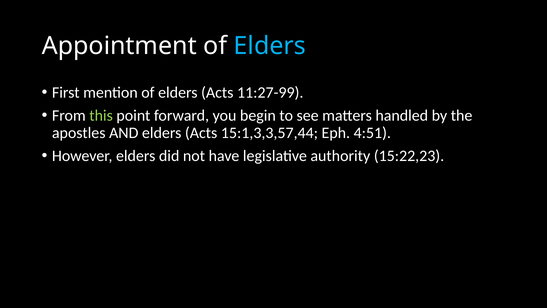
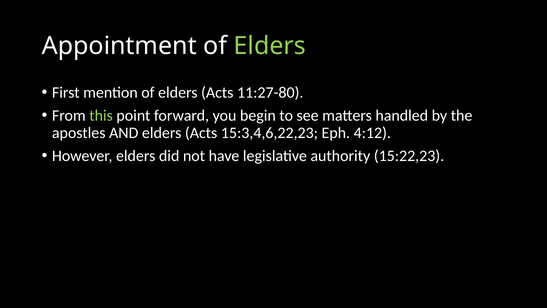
Elders at (270, 46) colour: light blue -> light green
11:27-99: 11:27-99 -> 11:27-80
15:1,3,3,57,44: 15:1,3,3,57,44 -> 15:3,4,6,22,23
4:51: 4:51 -> 4:12
